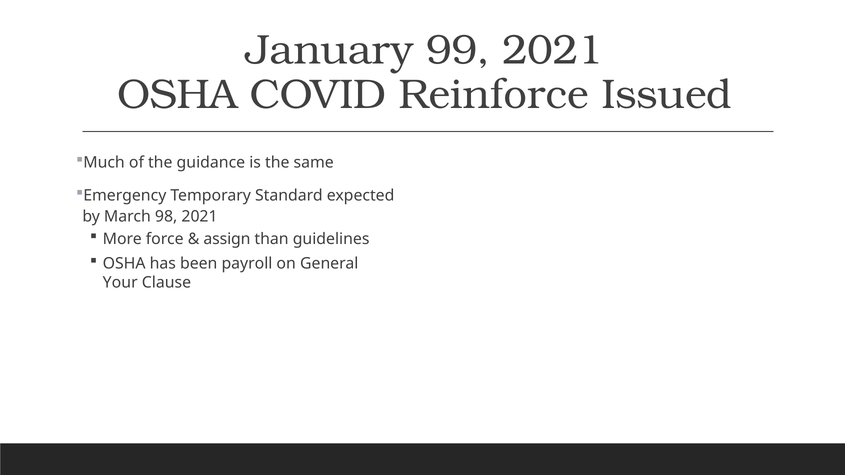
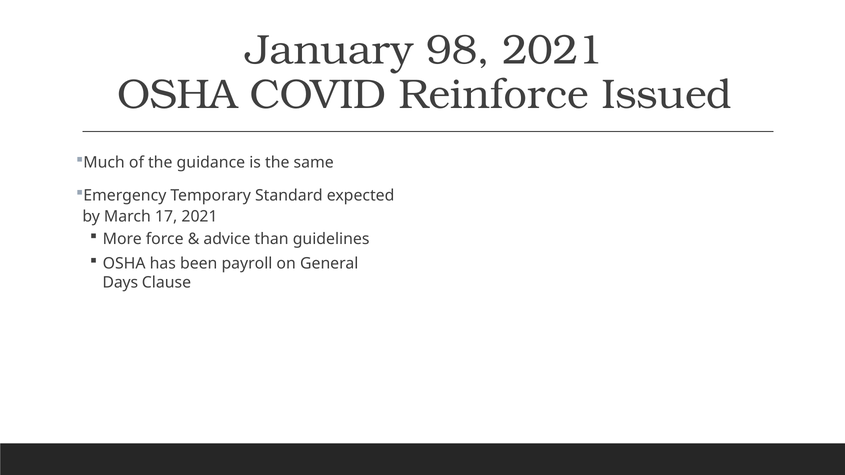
99: 99 -> 98
98: 98 -> 17
assign: assign -> advice
Your: Your -> Days
